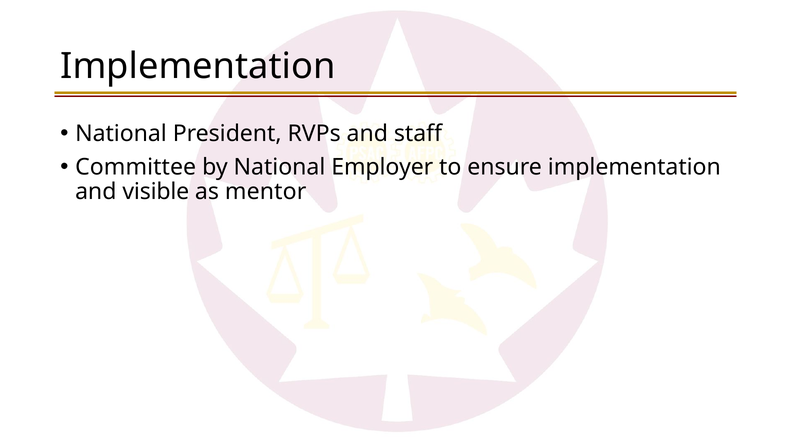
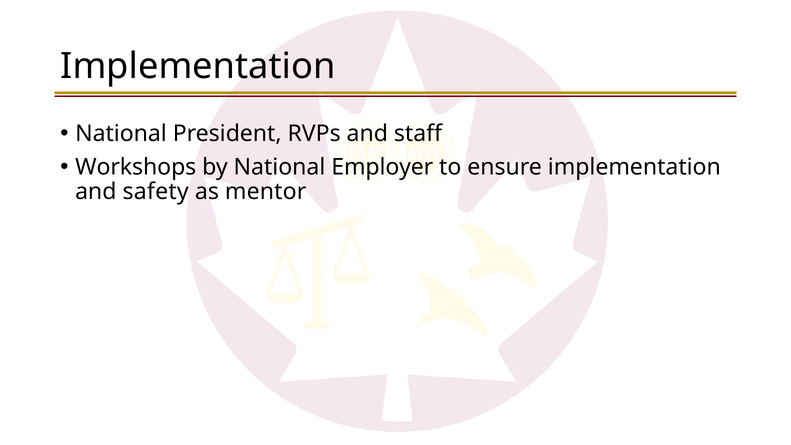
Committee: Committee -> Workshops
visible: visible -> safety
